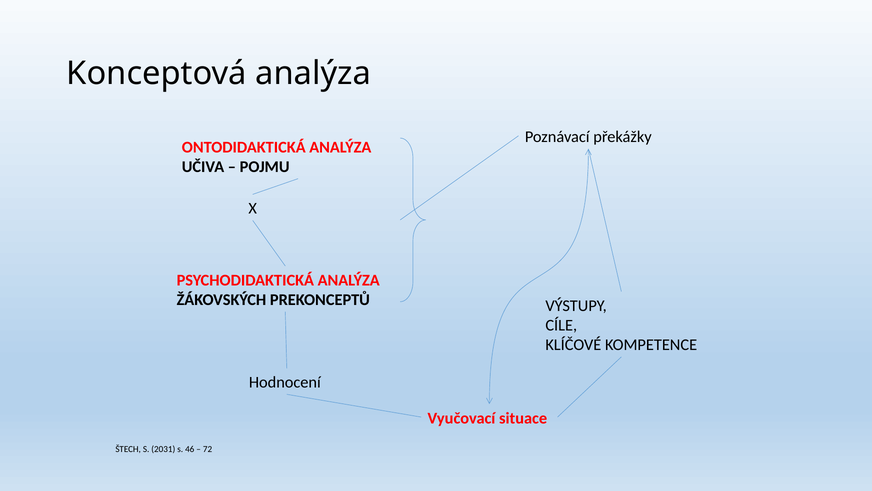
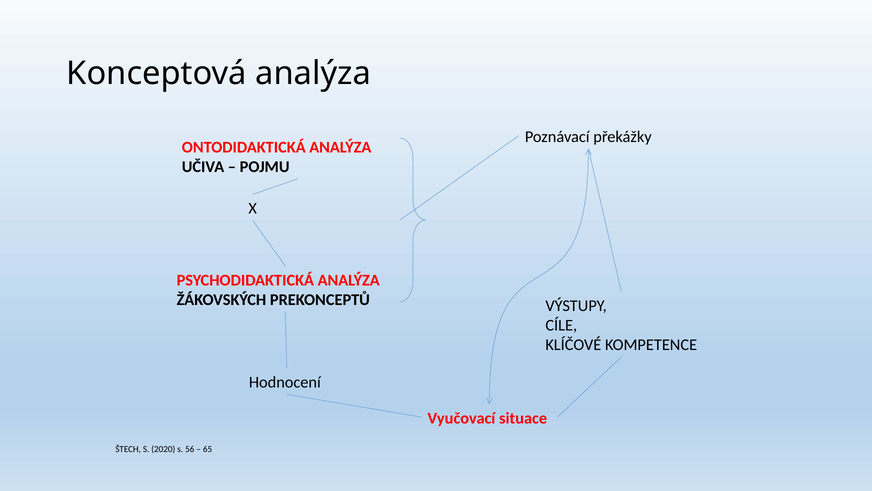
2031: 2031 -> 2020
46: 46 -> 56
72: 72 -> 65
